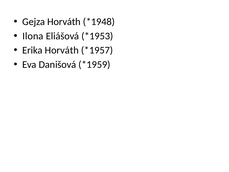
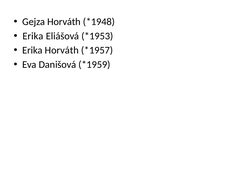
Ilona at (33, 36): Ilona -> Erika
